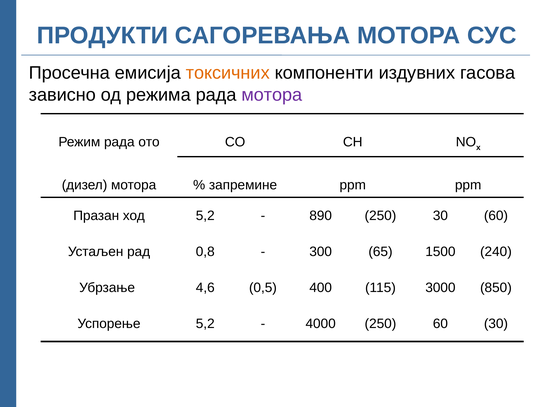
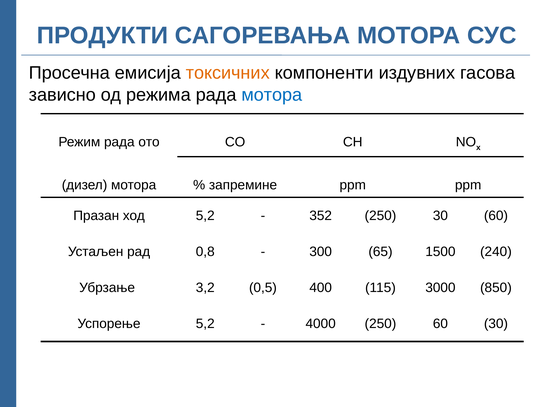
мотора at (272, 95) colour: purple -> blue
890: 890 -> 352
4,6: 4,6 -> 3,2
